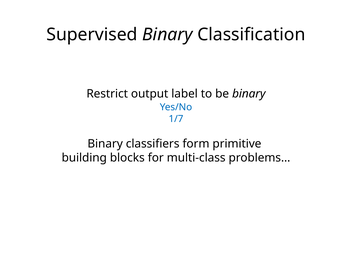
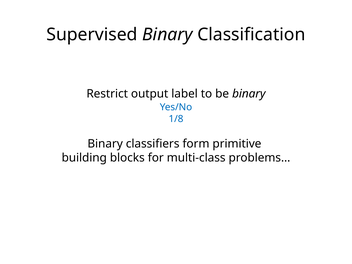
1/7: 1/7 -> 1/8
